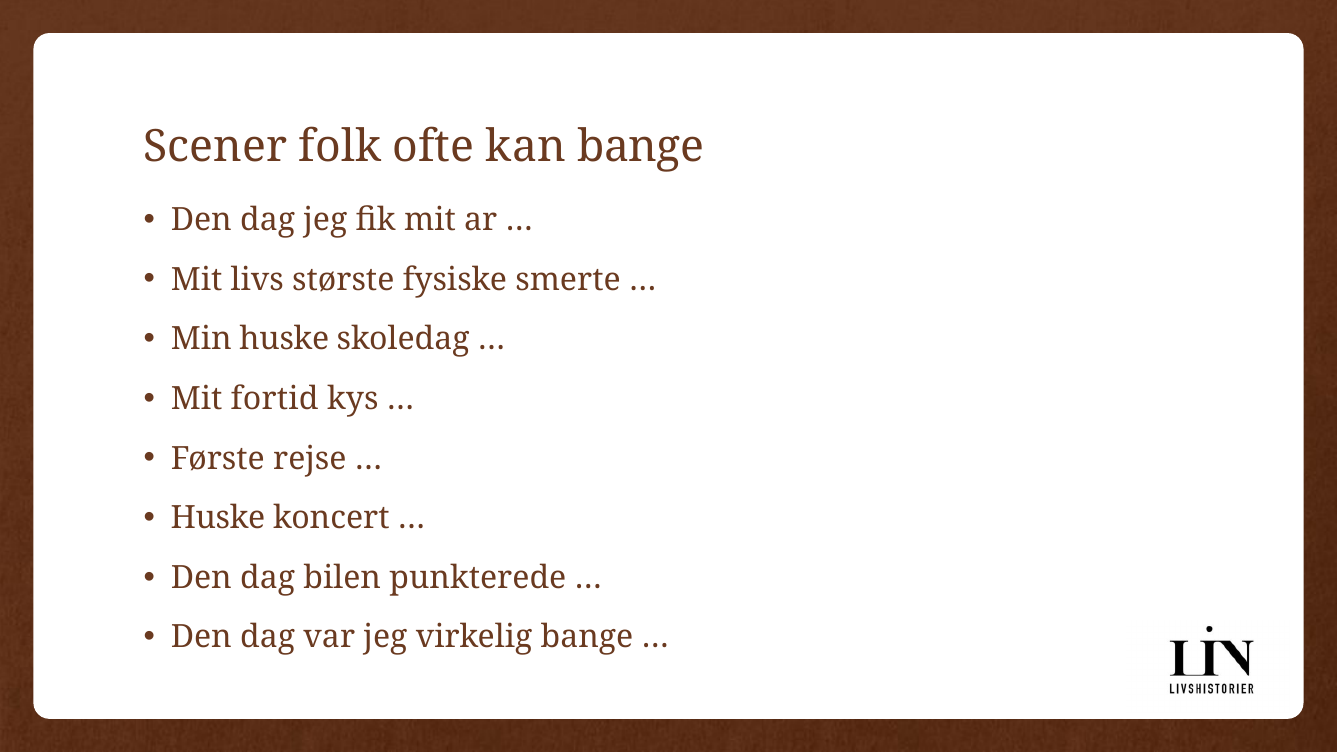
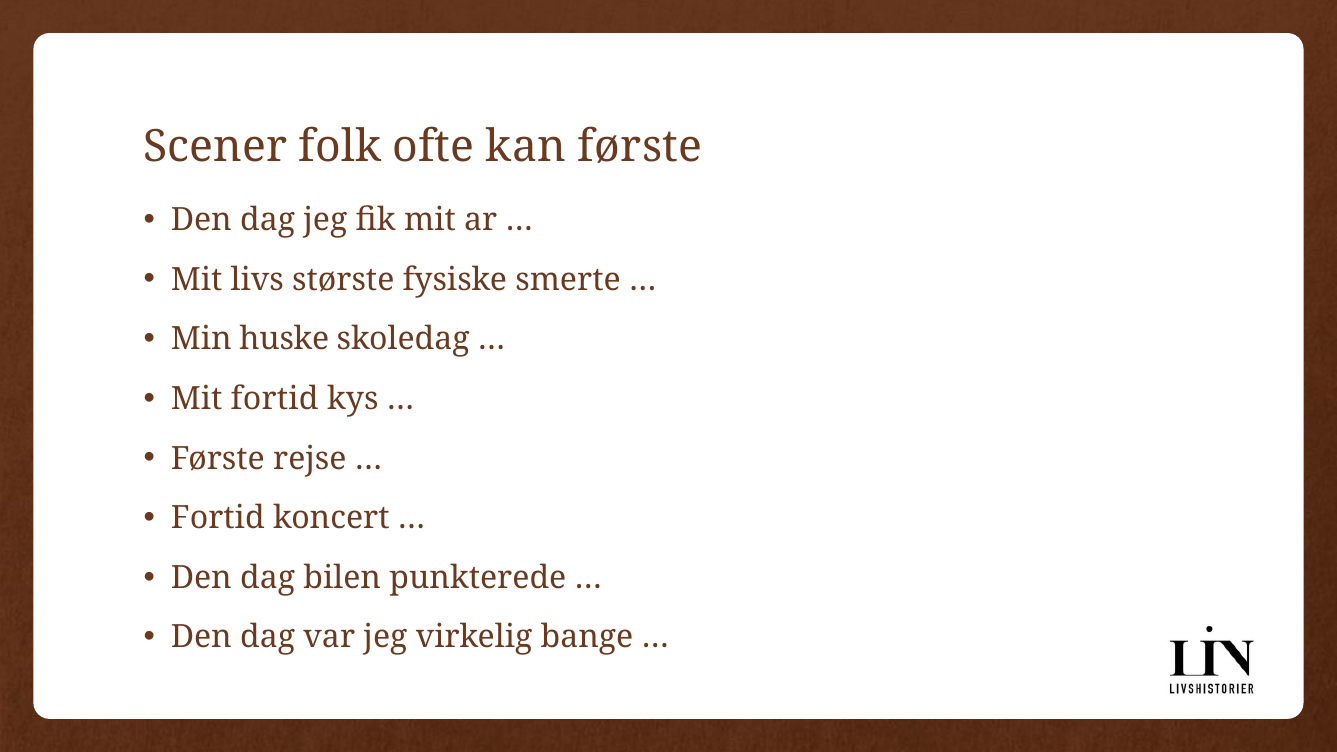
kan bange: bange -> første
Huske at (218, 518): Huske -> Fortid
